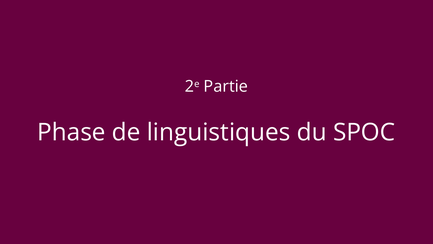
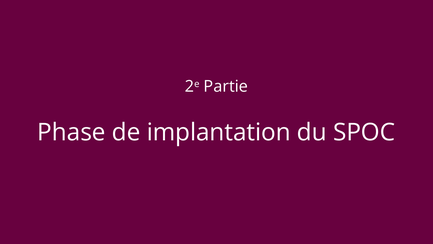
linguistiques: linguistiques -> implantation
